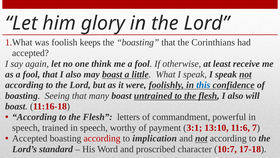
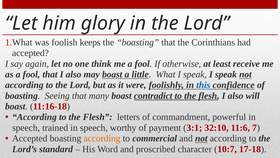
untrained: untrained -> contradict
13:10: 13:10 -> 32:10
according at (102, 138) colour: red -> orange
implication: implication -> commercial
